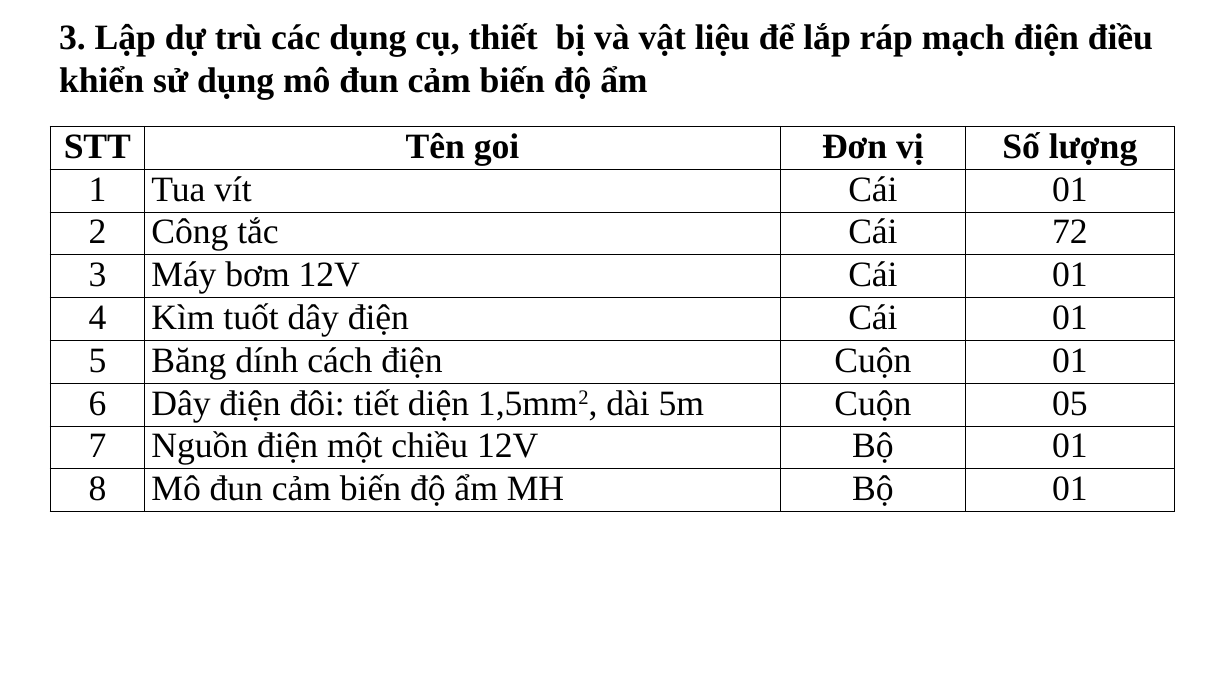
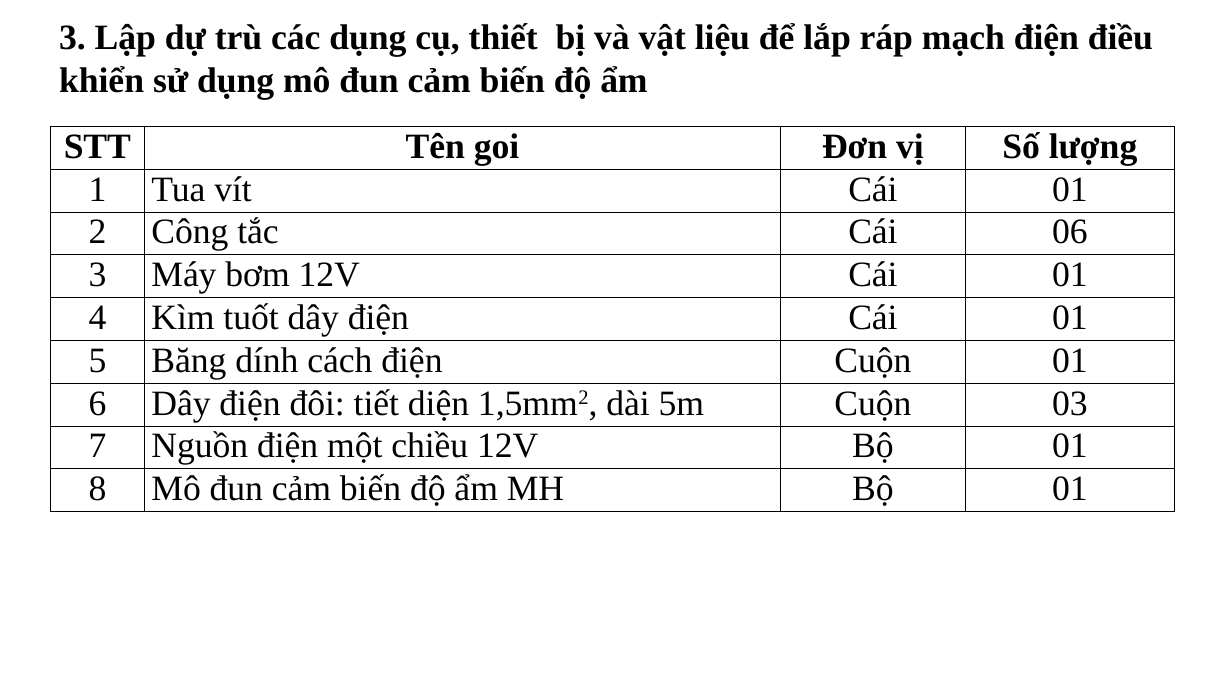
72: 72 -> 06
05: 05 -> 03
